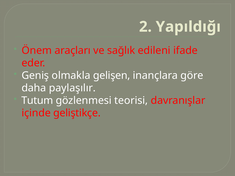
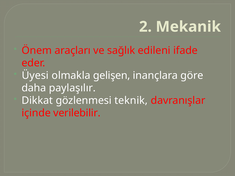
Yapıldığı: Yapıldığı -> Mekanik
Geniş: Geniş -> Üyesi
Tutum: Tutum -> Dikkat
teorisi: teorisi -> teknik
geliştikçe: geliştikçe -> verilebilir
